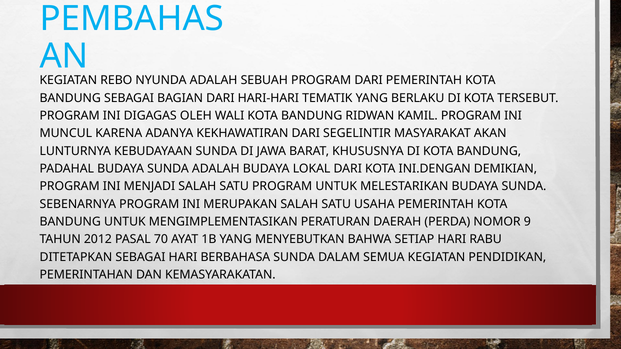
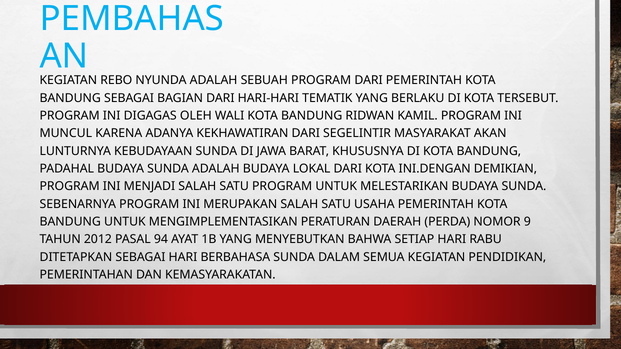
70: 70 -> 94
